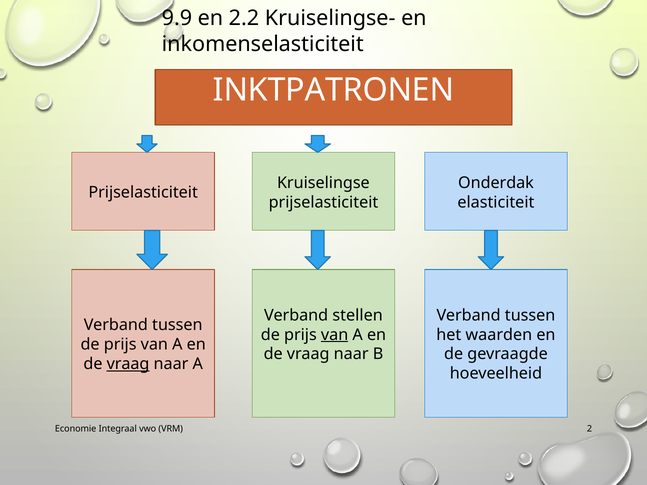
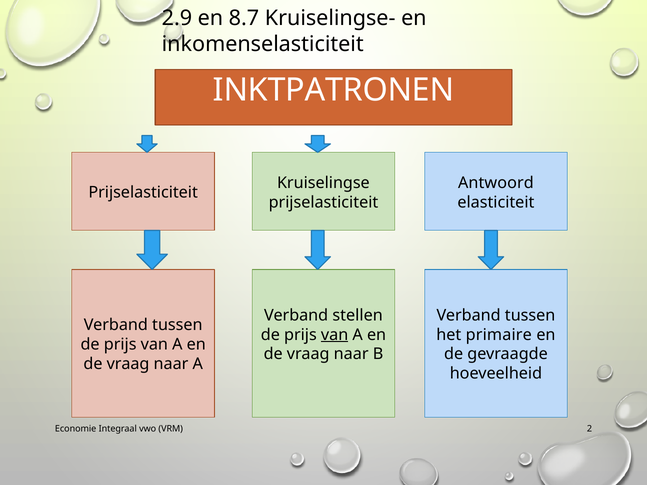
9.9: 9.9 -> 2.9
2.2: 2.2 -> 8.7
Onderdak: Onderdak -> Antwoord
waarden: waarden -> primaire
vraag at (128, 364) underline: present -> none
